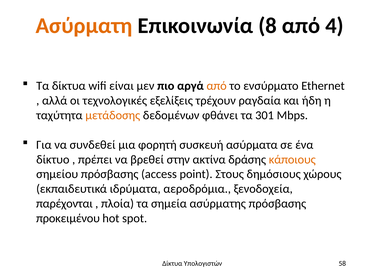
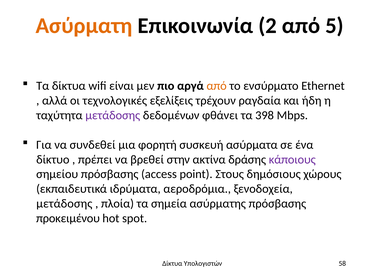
8: 8 -> 2
4: 4 -> 5
μετάδοσης at (113, 115) colour: orange -> purple
301: 301 -> 398
κάποιους colour: orange -> purple
παρέχονται at (64, 204): παρέχονται -> μετάδοσης
